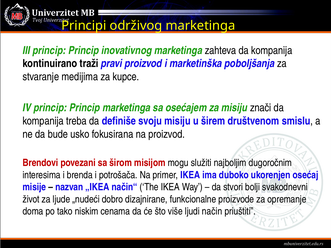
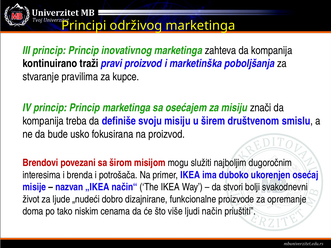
medijima: medijima -> pravilima
